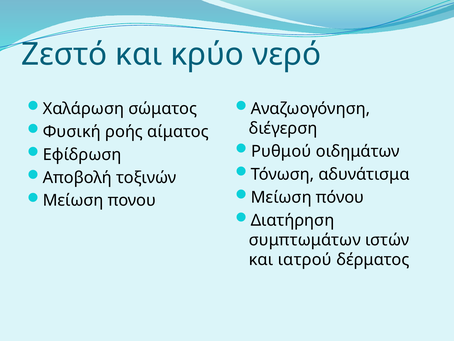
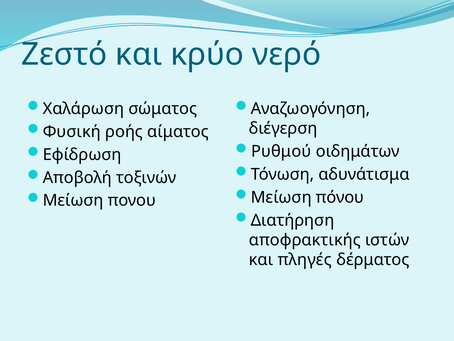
συμπτωμάτων: συμπτωμάτων -> αποφρακτικής
ιατρού: ιατρού -> πληγές
